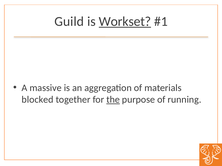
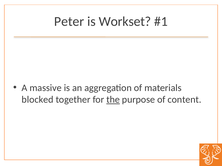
Guild: Guild -> Peter
Workset underline: present -> none
running: running -> content
